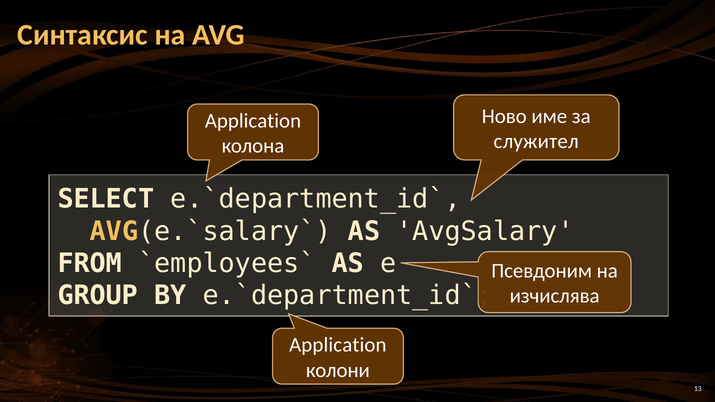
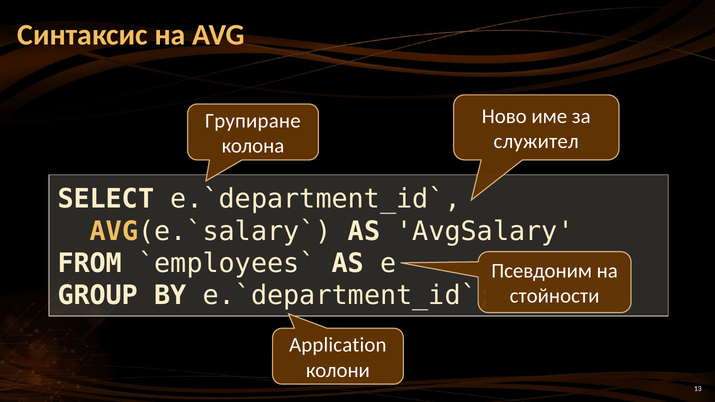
Application at (253, 121): Application -> Групиране
изчислява: изчислява -> стойности
